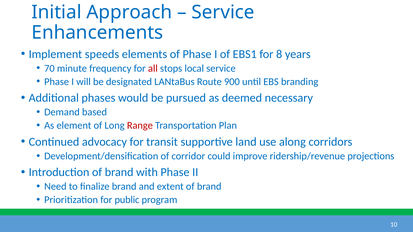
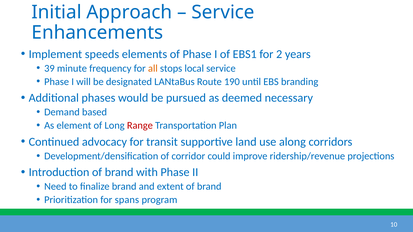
8: 8 -> 2
70: 70 -> 39
all colour: red -> orange
900: 900 -> 190
public: public -> spans
